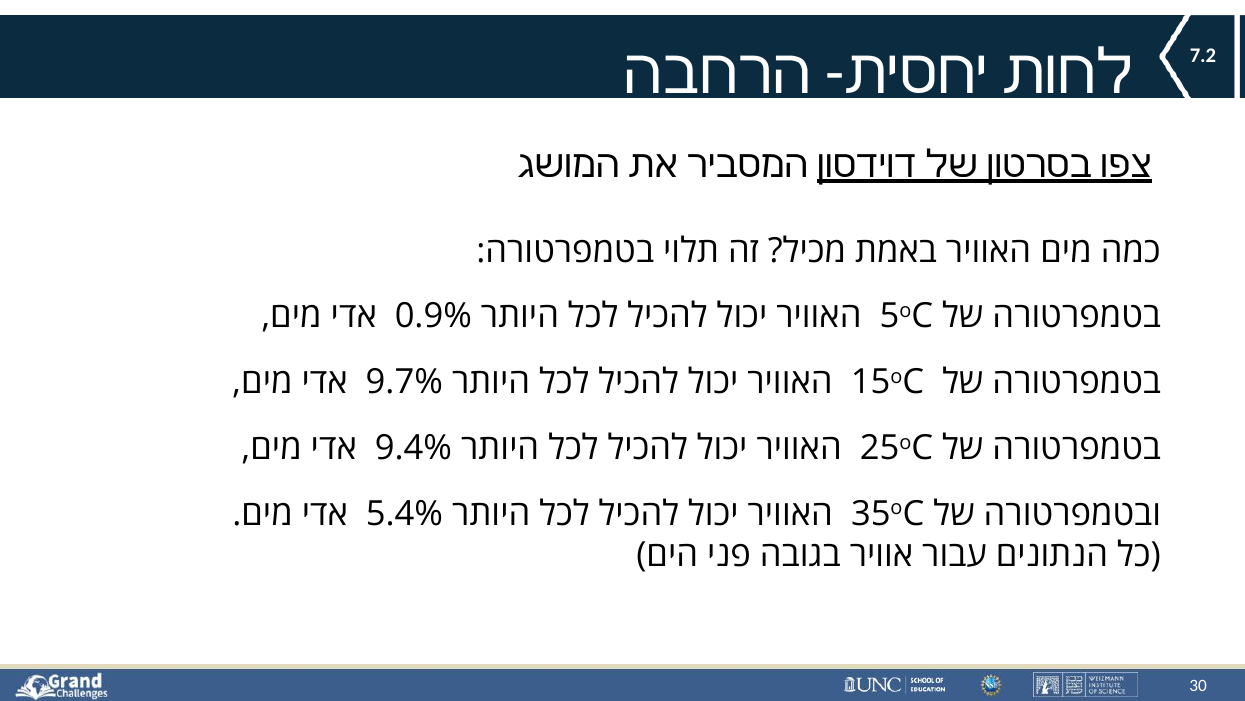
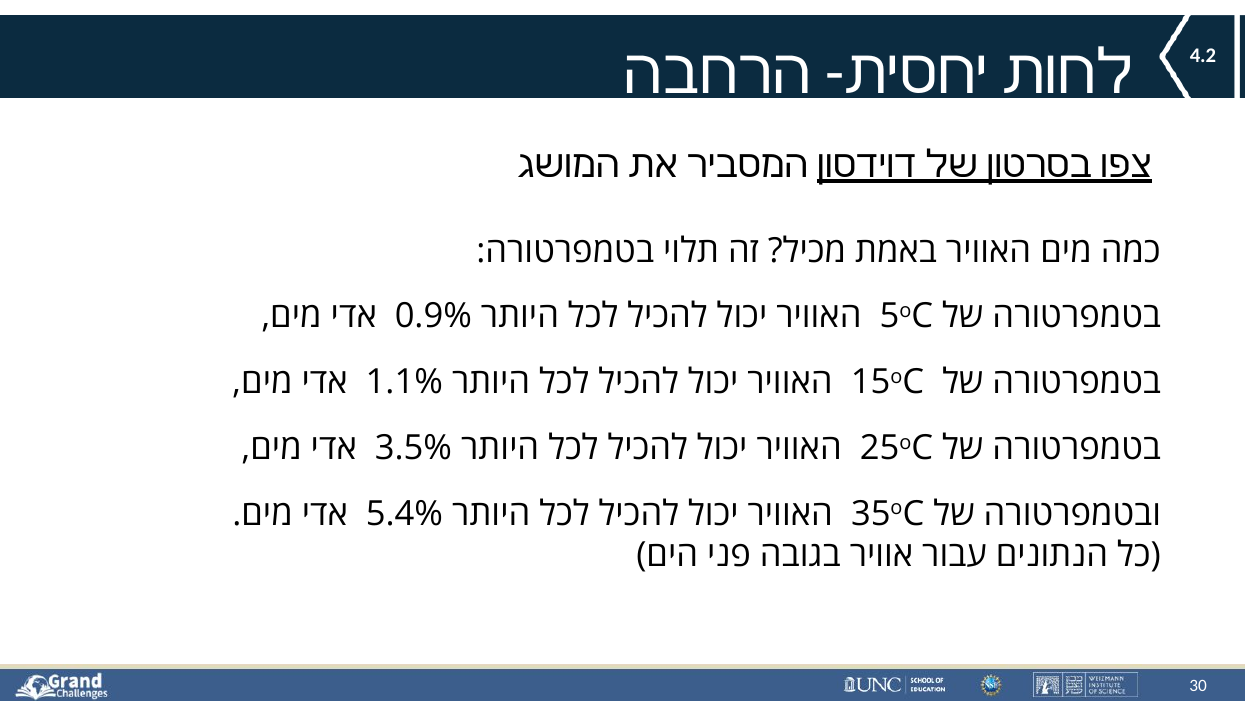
7.2: 7.2 -> 4.2
9.7%: 9.7% -> 1.1%
9.4%: 9.4% -> 3.5%
